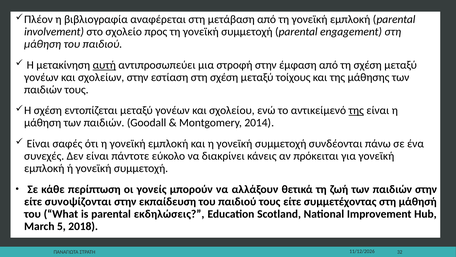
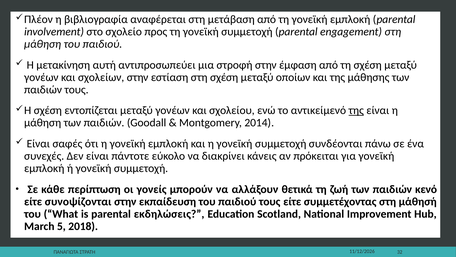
αυτή underline: present -> none
τοίχους: τοίχους -> οποίων
παιδιών στην: στην -> κενό
